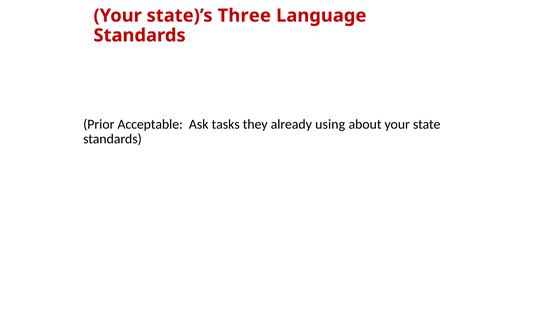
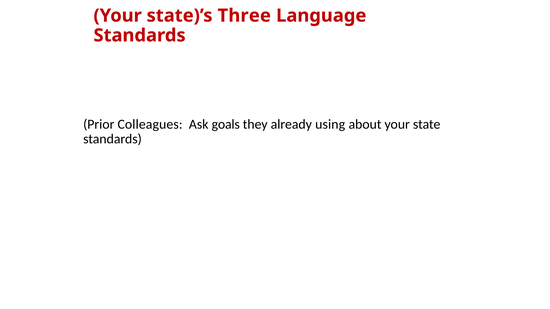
Acceptable: Acceptable -> Colleagues
tasks: tasks -> goals
